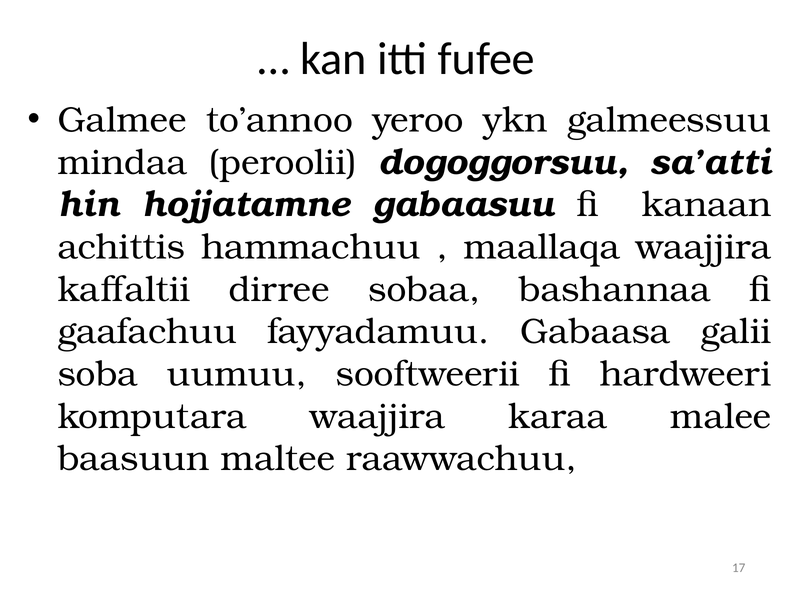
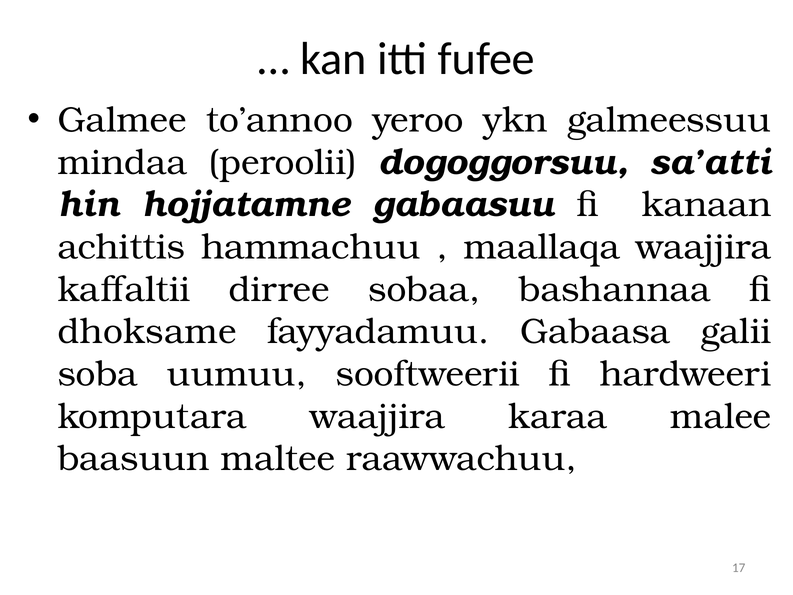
gaafachuu: gaafachuu -> dhoksame
